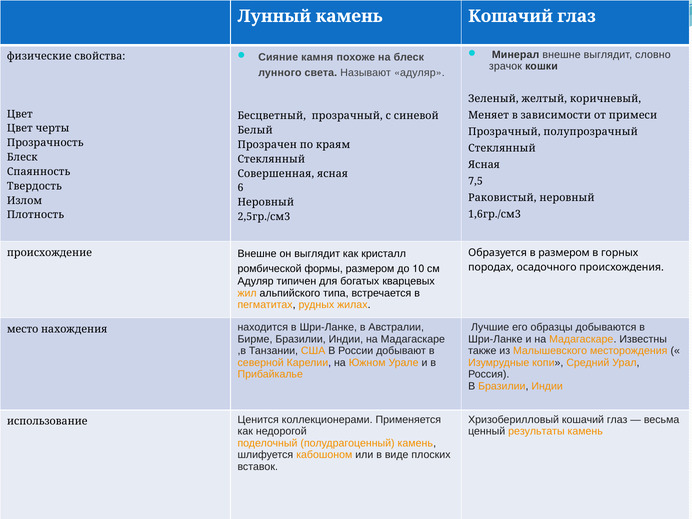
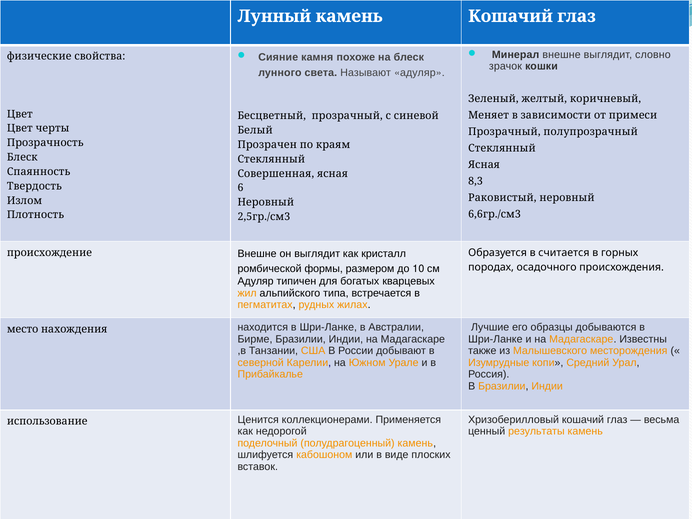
7,5: 7,5 -> 8,3
1,6гр./см3: 1,6гр./см3 -> 6,6гр./см3
в размером: размером -> считается
